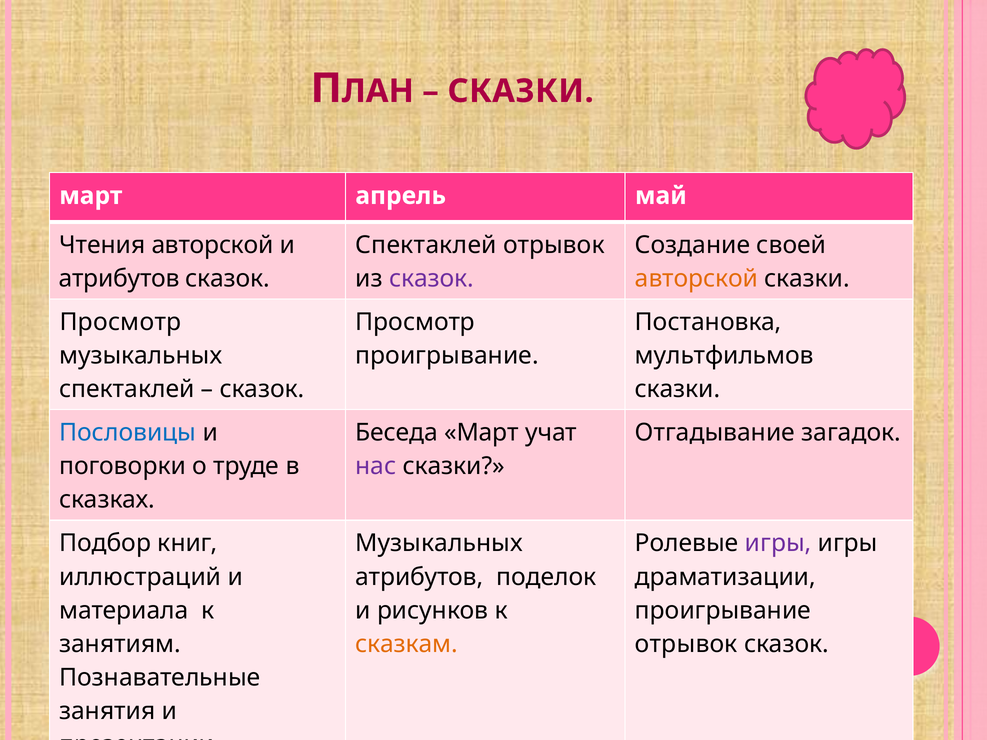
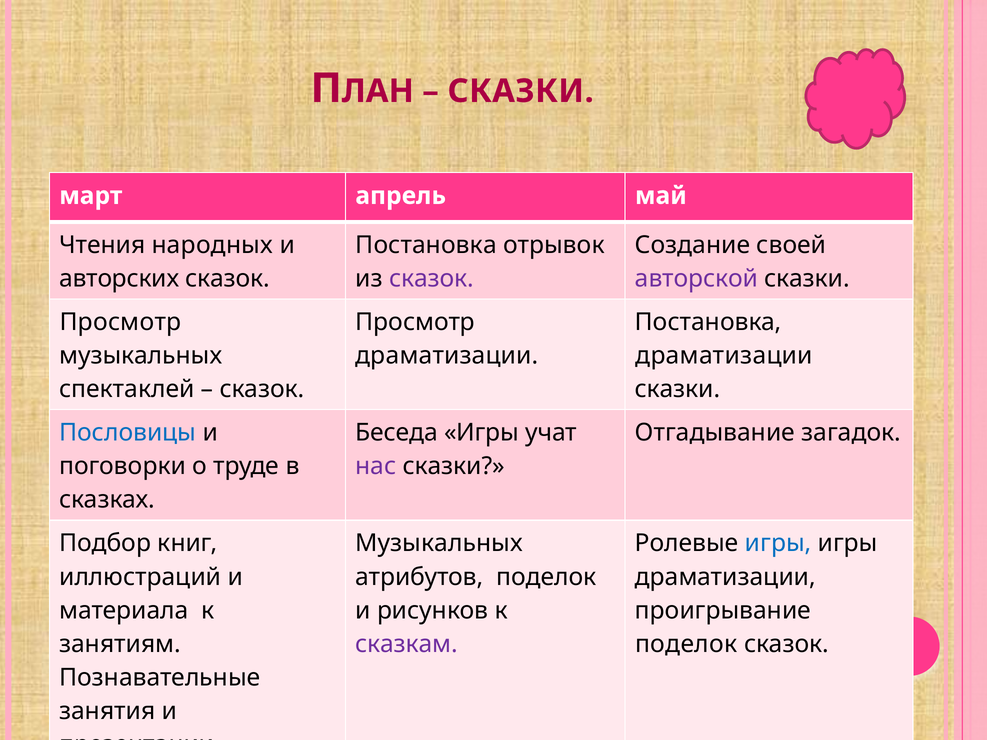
Чтения авторской: авторской -> народных
Спектаклей at (426, 245): Спектаклей -> Постановка
атрибутов at (119, 279): атрибутов -> авторских
авторской at (696, 279) colour: orange -> purple
проигрывание at (447, 356): проигрывание -> драматизации
мультфильмов at (724, 356): мультфильмов -> драматизации
Беседа Март: Март -> Игры
игры at (778, 543) colour: purple -> blue
сказкам colour: orange -> purple
отрывок at (686, 644): отрывок -> поделок
